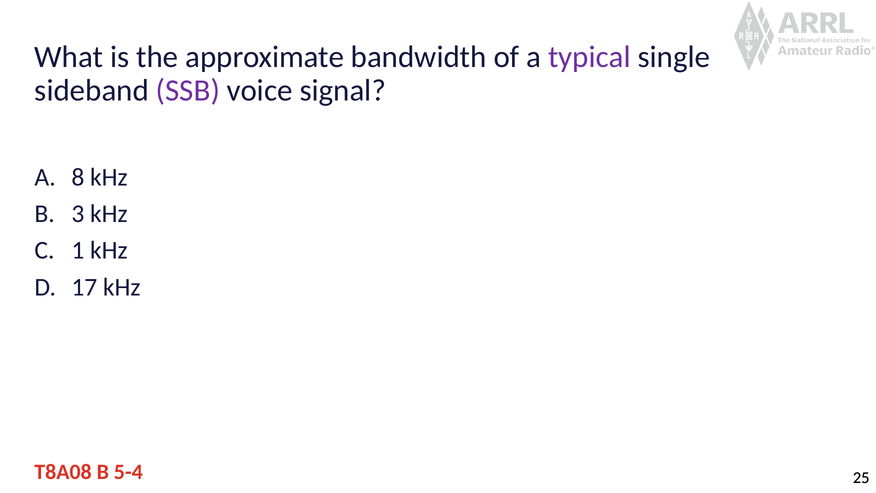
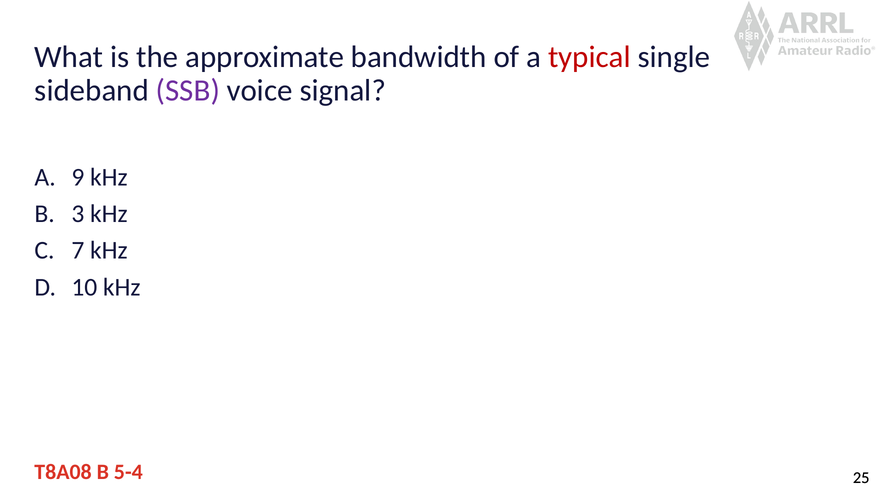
typical colour: purple -> red
8: 8 -> 9
1: 1 -> 7
17: 17 -> 10
